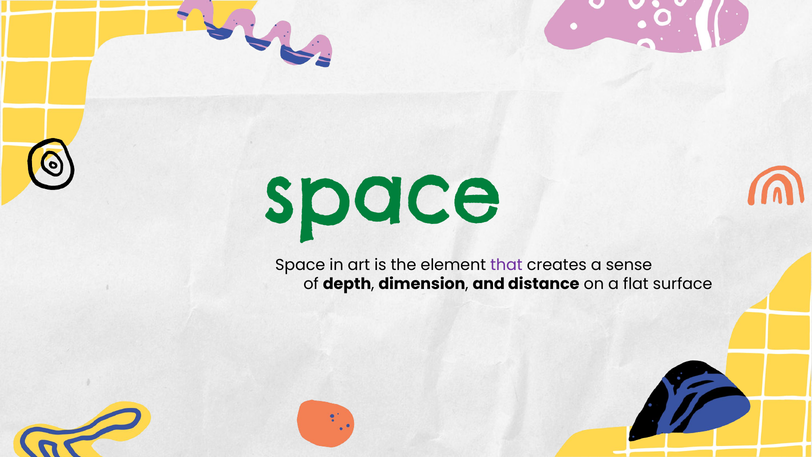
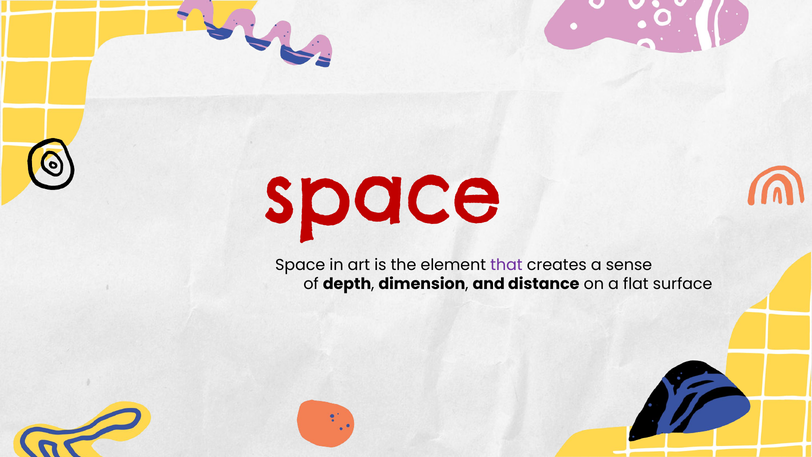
space at (382, 196) colour: green -> red
